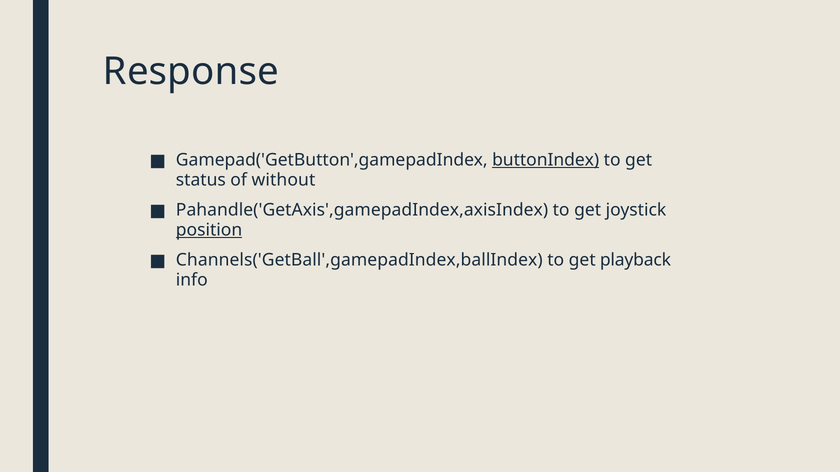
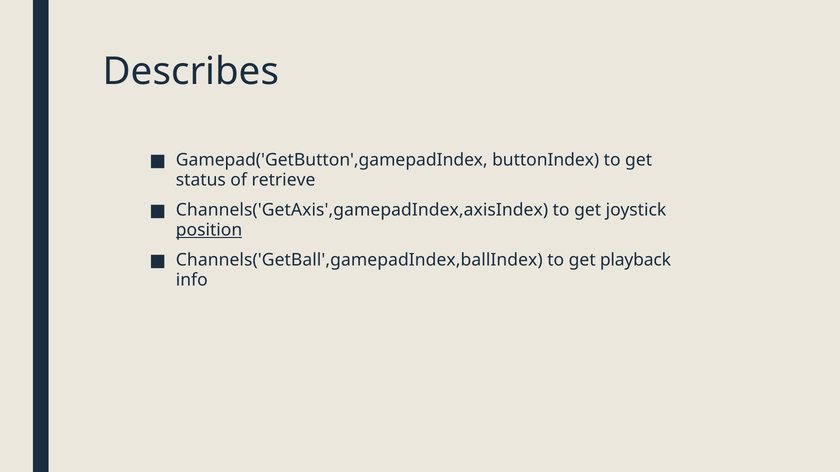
Response: Response -> Describes
buttonIndex underline: present -> none
without: without -> retrieve
Pahandle('GetAxis',gamepadIndex,axisIndex: Pahandle('GetAxis',gamepadIndex,axisIndex -> Channels('GetAxis',gamepadIndex,axisIndex
